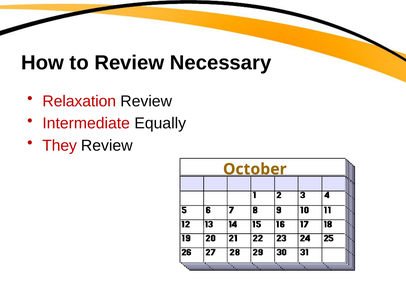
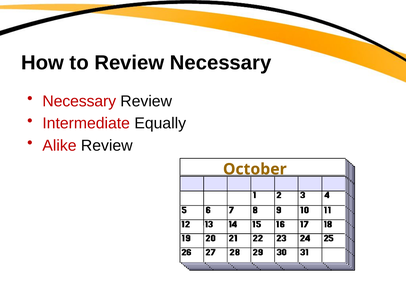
Relaxation at (79, 101): Relaxation -> Necessary
They: They -> Alike
